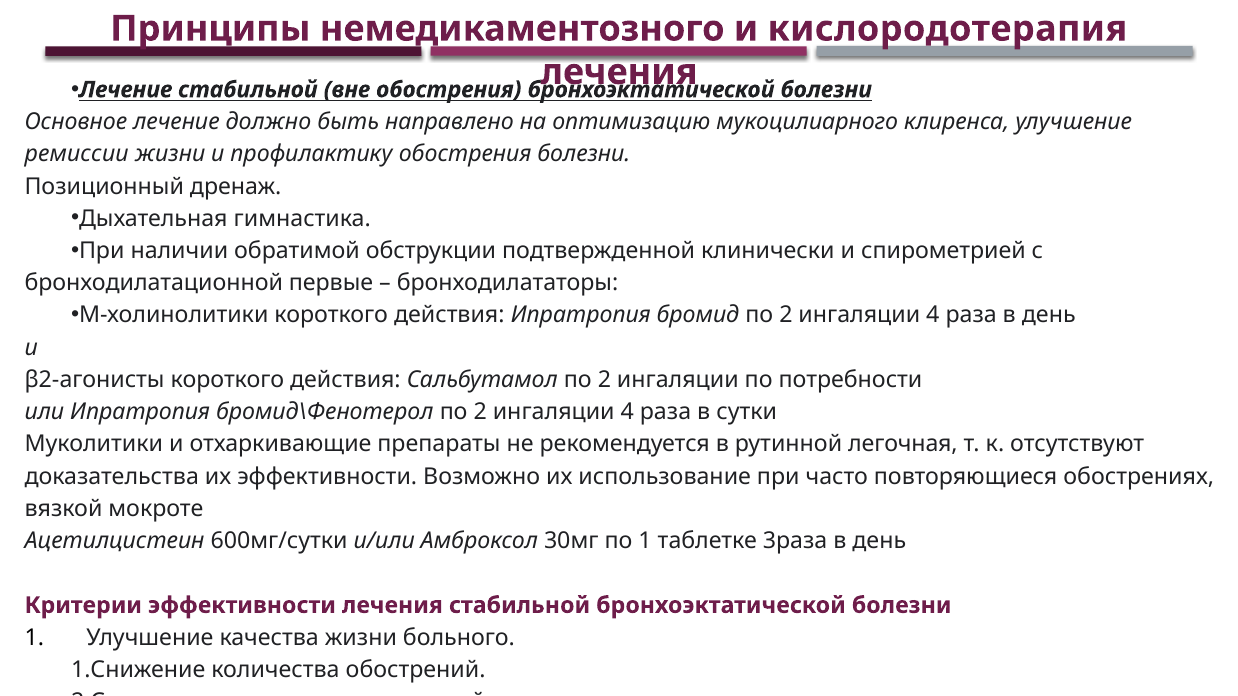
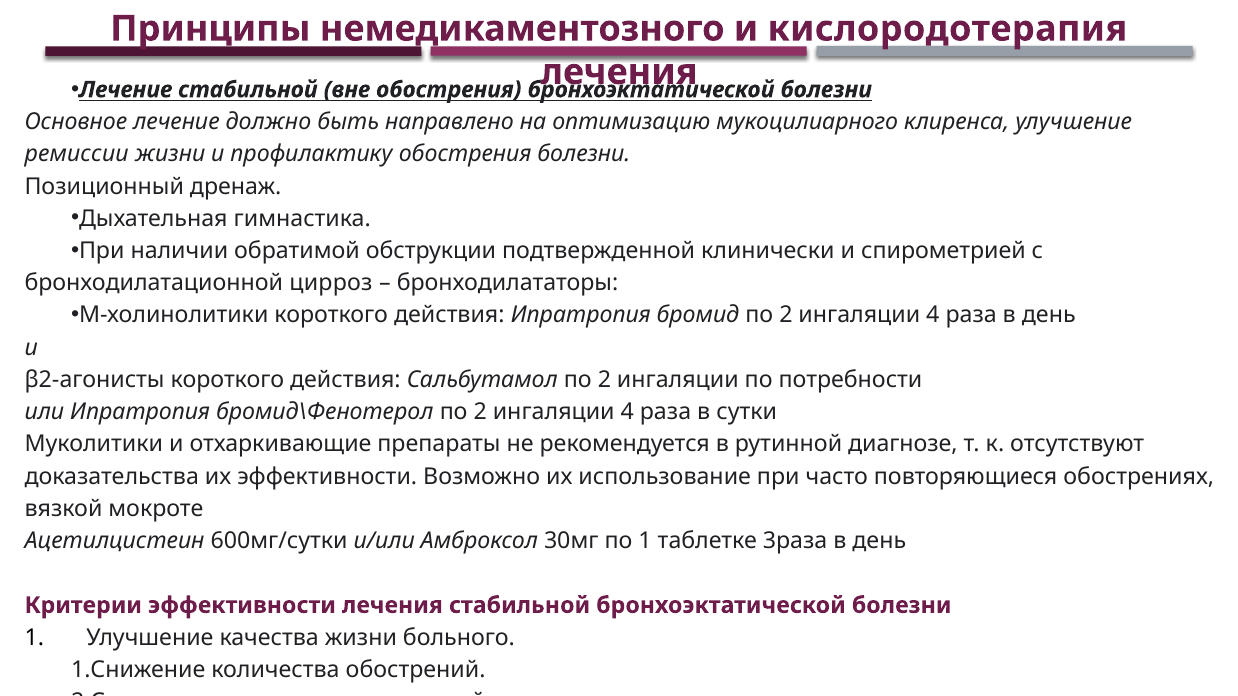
первые: первые -> цирроз
легочная: легочная -> диагнозе
